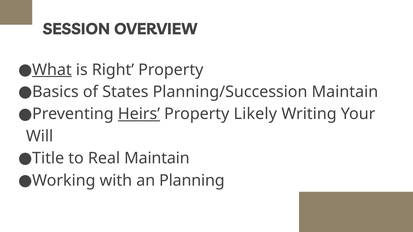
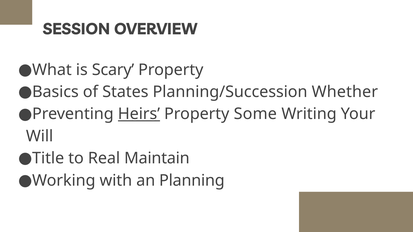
What underline: present -> none
Right: Right -> Scary
Planning/Succession Maintain: Maintain -> Whether
Likely: Likely -> Some
